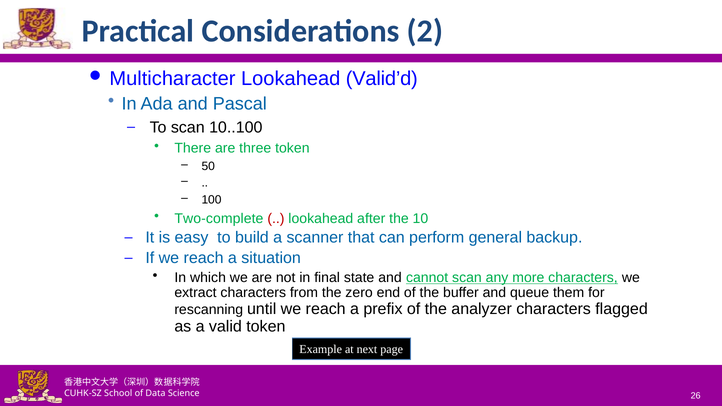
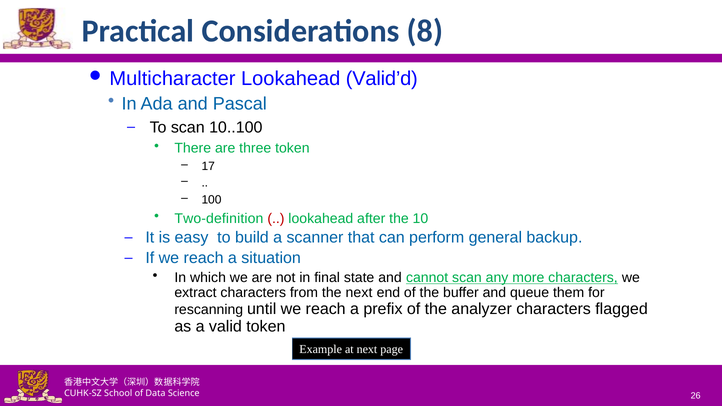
2: 2 -> 8
50: 50 -> 17
Two-complete: Two-complete -> Two-definition
the zero: zero -> next
